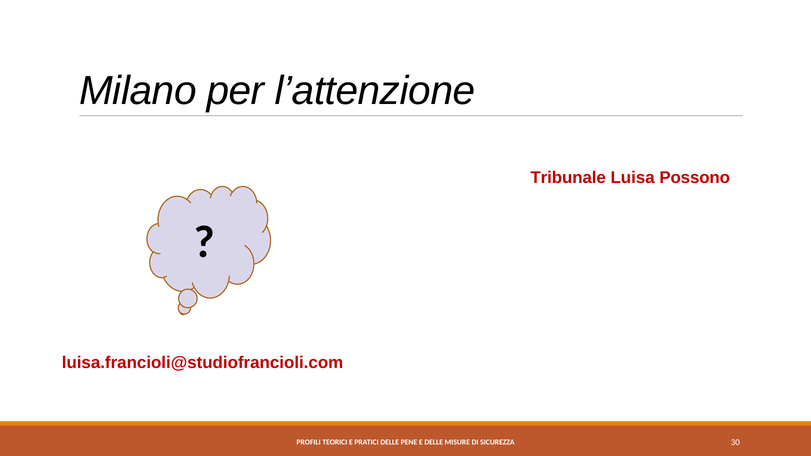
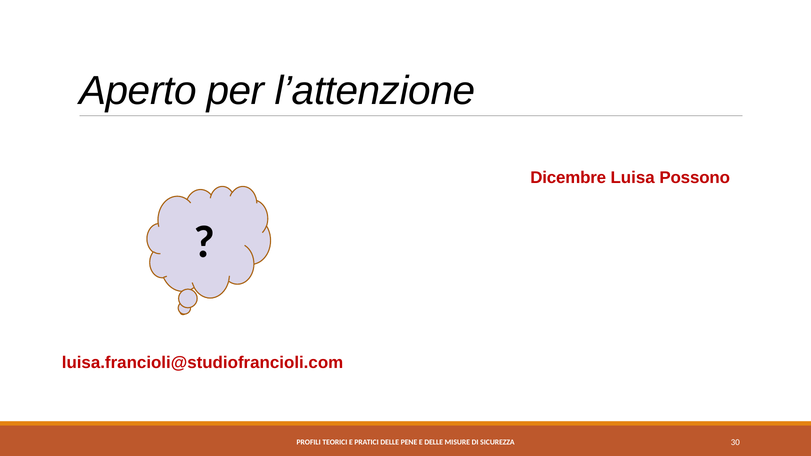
Milano: Milano -> Aperto
Tribunale: Tribunale -> Dicembre
